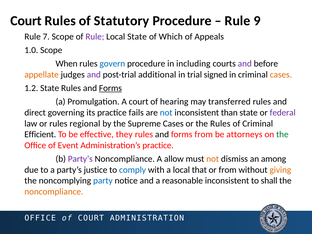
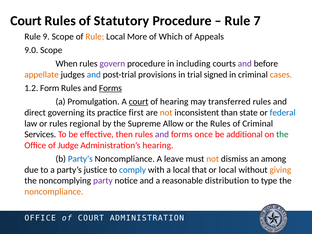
9: 9 -> 7
7: 7 -> 9
Rule at (95, 37) colour: purple -> orange
Local State: State -> More
1.0: 1.0 -> 9.0
govern colour: blue -> purple
and at (94, 75) colour: purple -> blue
additional: additional -> provisions
1.2 State: State -> Form
court at (139, 102) underline: none -> present
fails: fails -> first
not at (166, 113) colour: blue -> orange
federal colour: purple -> blue
Supreme Cases: Cases -> Allow
Efficient: Efficient -> Services
they: they -> then
and at (162, 134) colour: black -> purple
forms from: from -> once
attorneys: attorneys -> additional
Event: Event -> Judge
Administration’s practice: practice -> hearing
Party’s at (80, 159) colour: purple -> blue
allow: allow -> leave
or from: from -> local
party colour: blue -> purple
reasonable inconsistent: inconsistent -> distribution
shall: shall -> type
